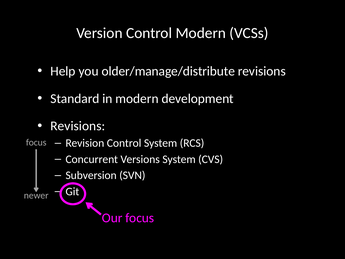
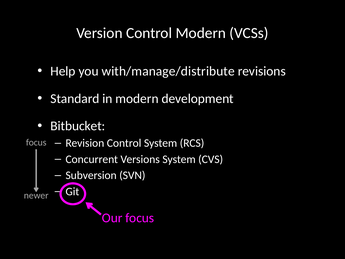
older/manage/distribute: older/manage/distribute -> with/manage/distribute
Revisions at (78, 126): Revisions -> Bitbucket
